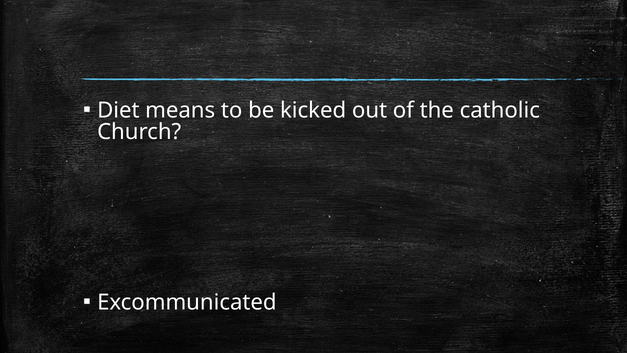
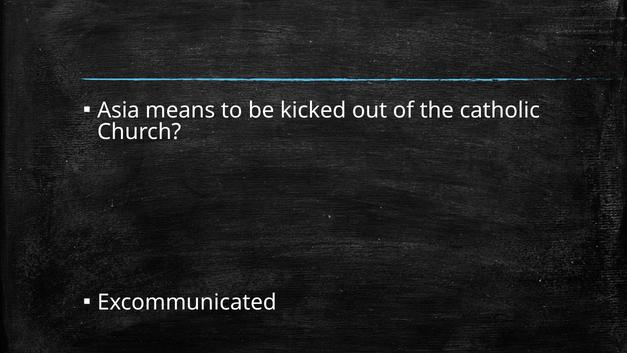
Diet: Diet -> Asia
